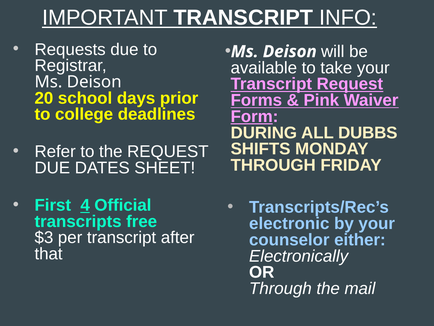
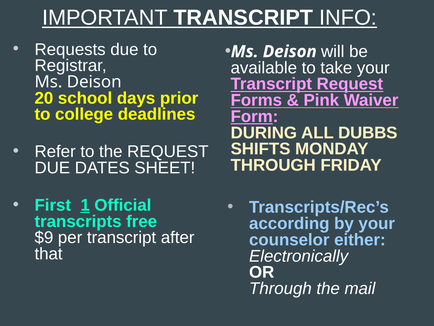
4: 4 -> 1
electronic: electronic -> according
$3: $3 -> $9
